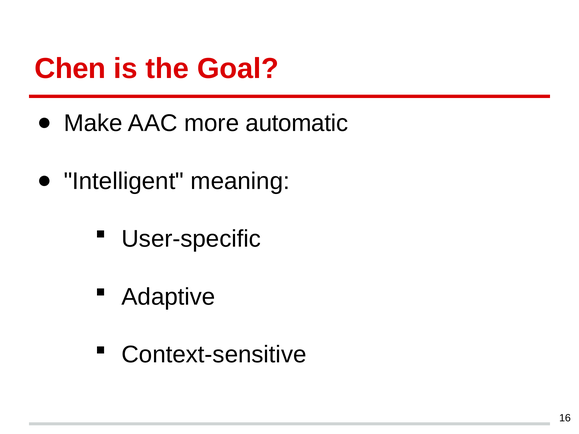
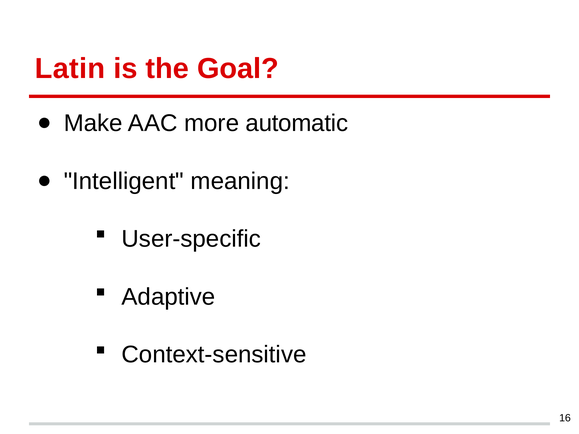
Chen: Chen -> Latin
